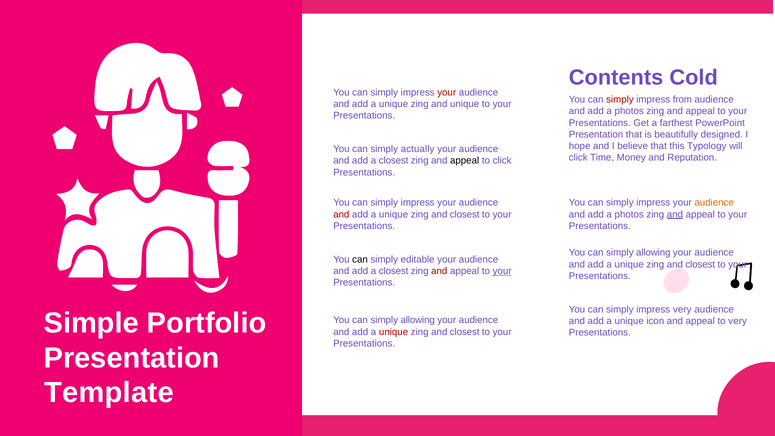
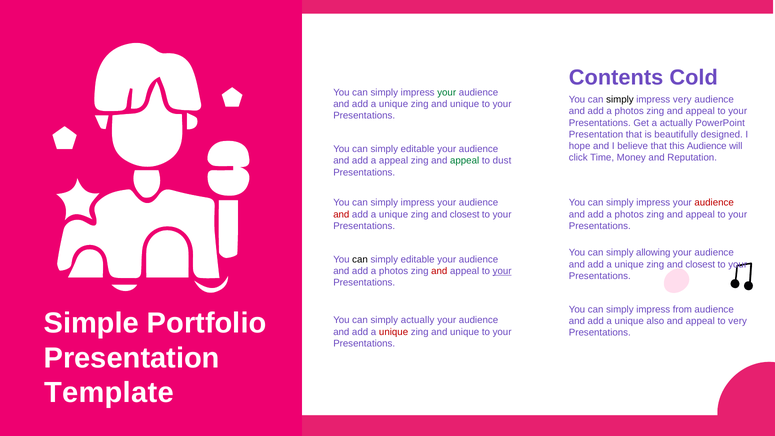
your at (447, 92) colour: red -> green
simply at (620, 100) colour: red -> black
impress from: from -> very
a farthest: farthest -> actually
this Typology: Typology -> Audience
actually at (418, 149): actually -> editable
closest at (394, 161): closest -> appeal
appeal at (465, 161) colour: black -> green
to click: click -> dust
audience at (714, 203) colour: orange -> red
and at (675, 214) underline: present -> none
closest at (394, 271): closest -> photos
impress very: very -> from
allowing at (418, 320): allowing -> actually
icon: icon -> also
closest at (465, 332): closest -> unique
